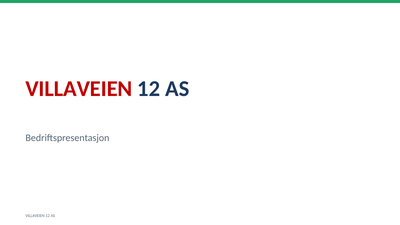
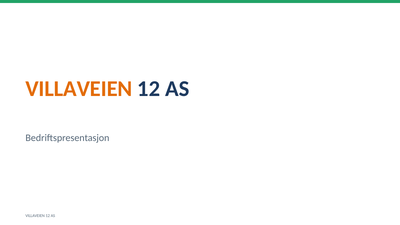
VILLAVEIEN at (79, 89) colour: red -> orange
